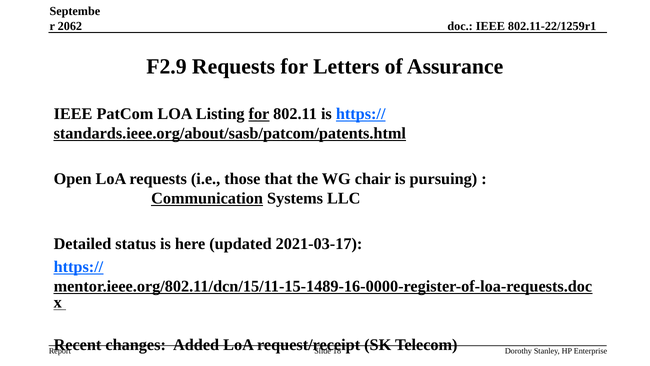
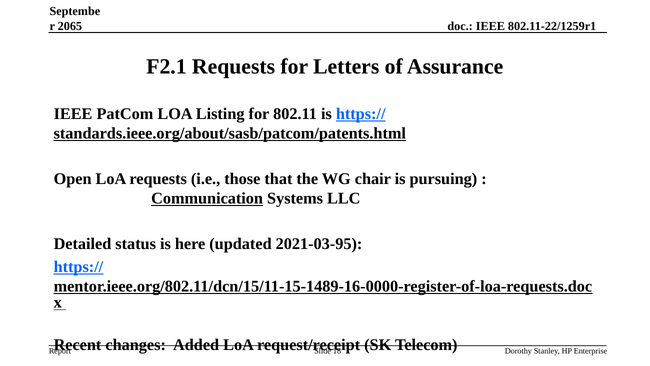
2062: 2062 -> 2065
F2.9: F2.9 -> F2.1
for at (259, 114) underline: present -> none
2021-03-17: 2021-03-17 -> 2021-03-95
